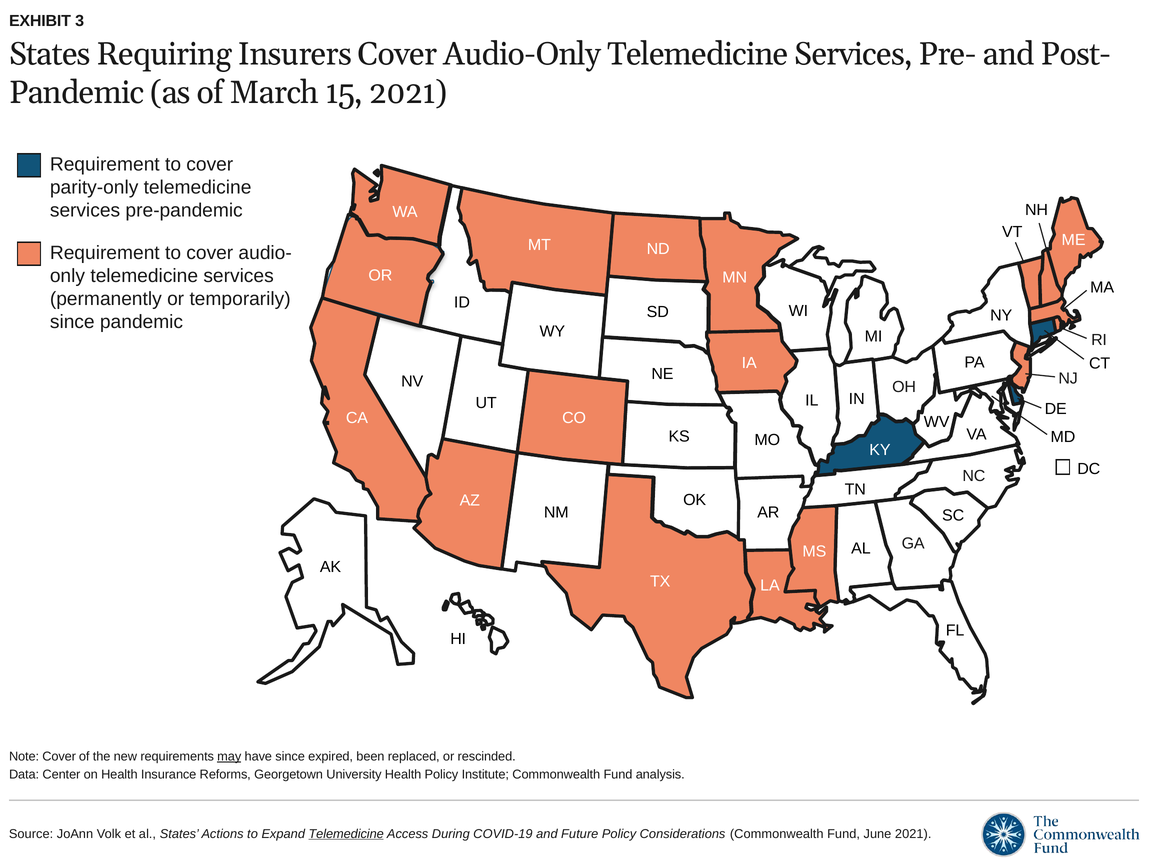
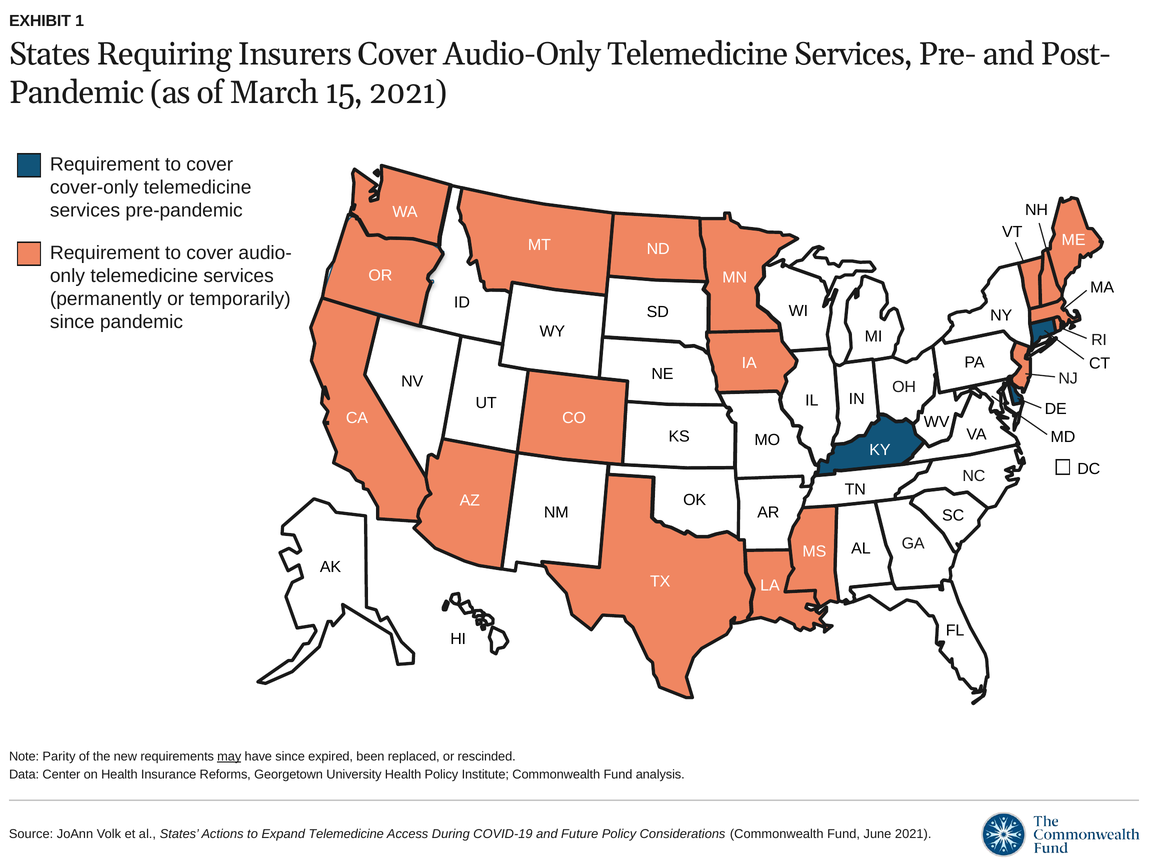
3: 3 -> 1
parity-only: parity-only -> cover-only
Note Cover: Cover -> Parity
Telemedicine at (346, 834) underline: present -> none
